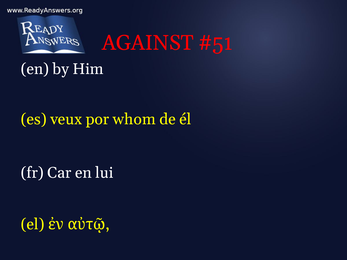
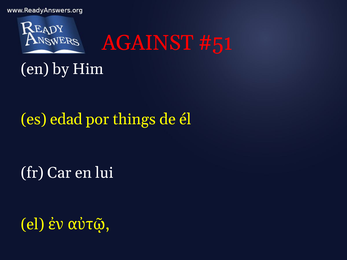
veux: veux -> edad
whom: whom -> things
